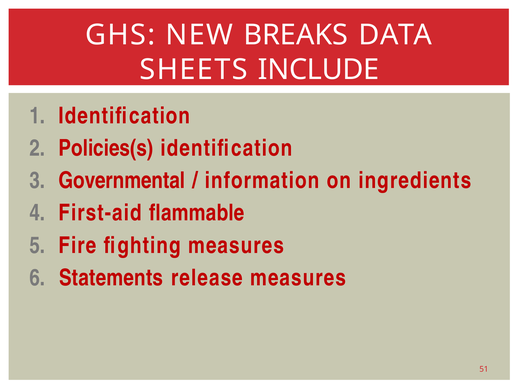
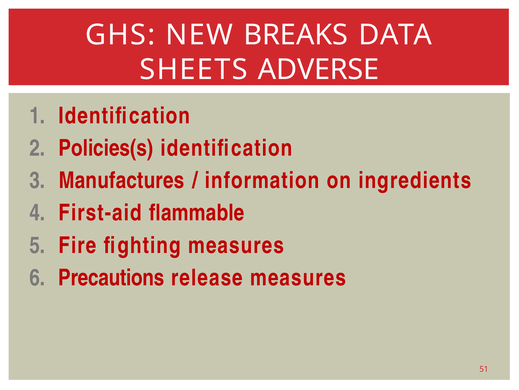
INCLUDE: INCLUDE -> ADVERSE
Governmental: Governmental -> Manufactures
Statements: Statements -> Precautions
